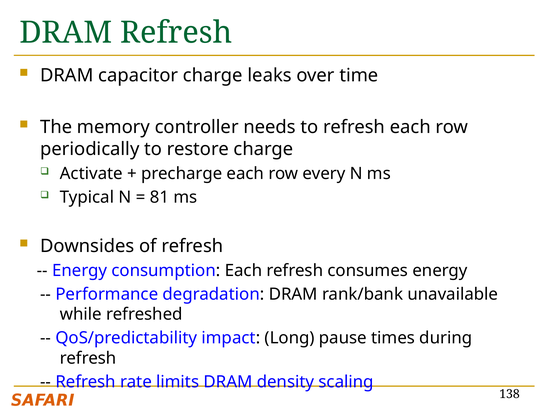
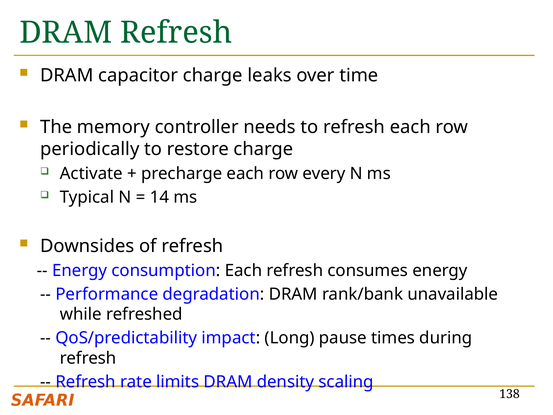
81: 81 -> 14
